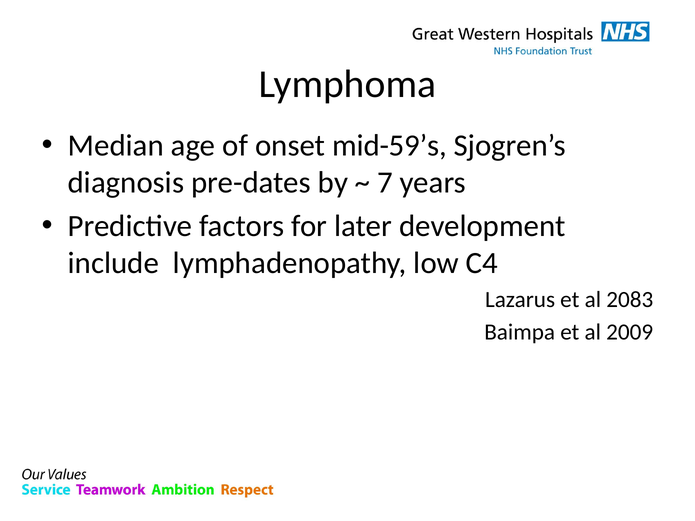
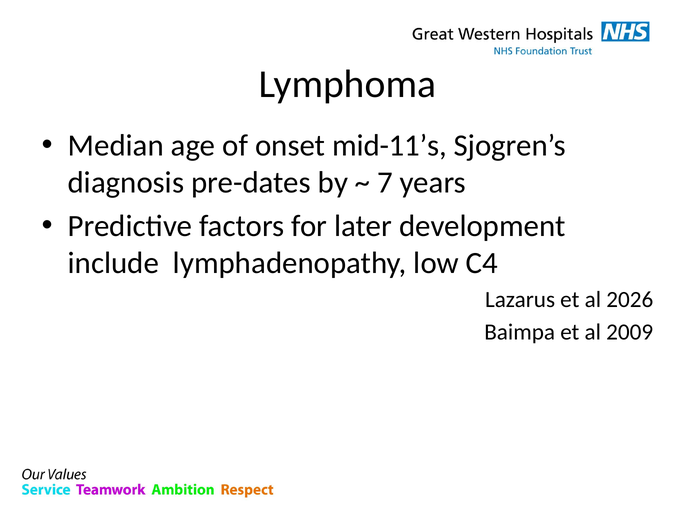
mid-59’s: mid-59’s -> mid-11’s
2083: 2083 -> 2026
